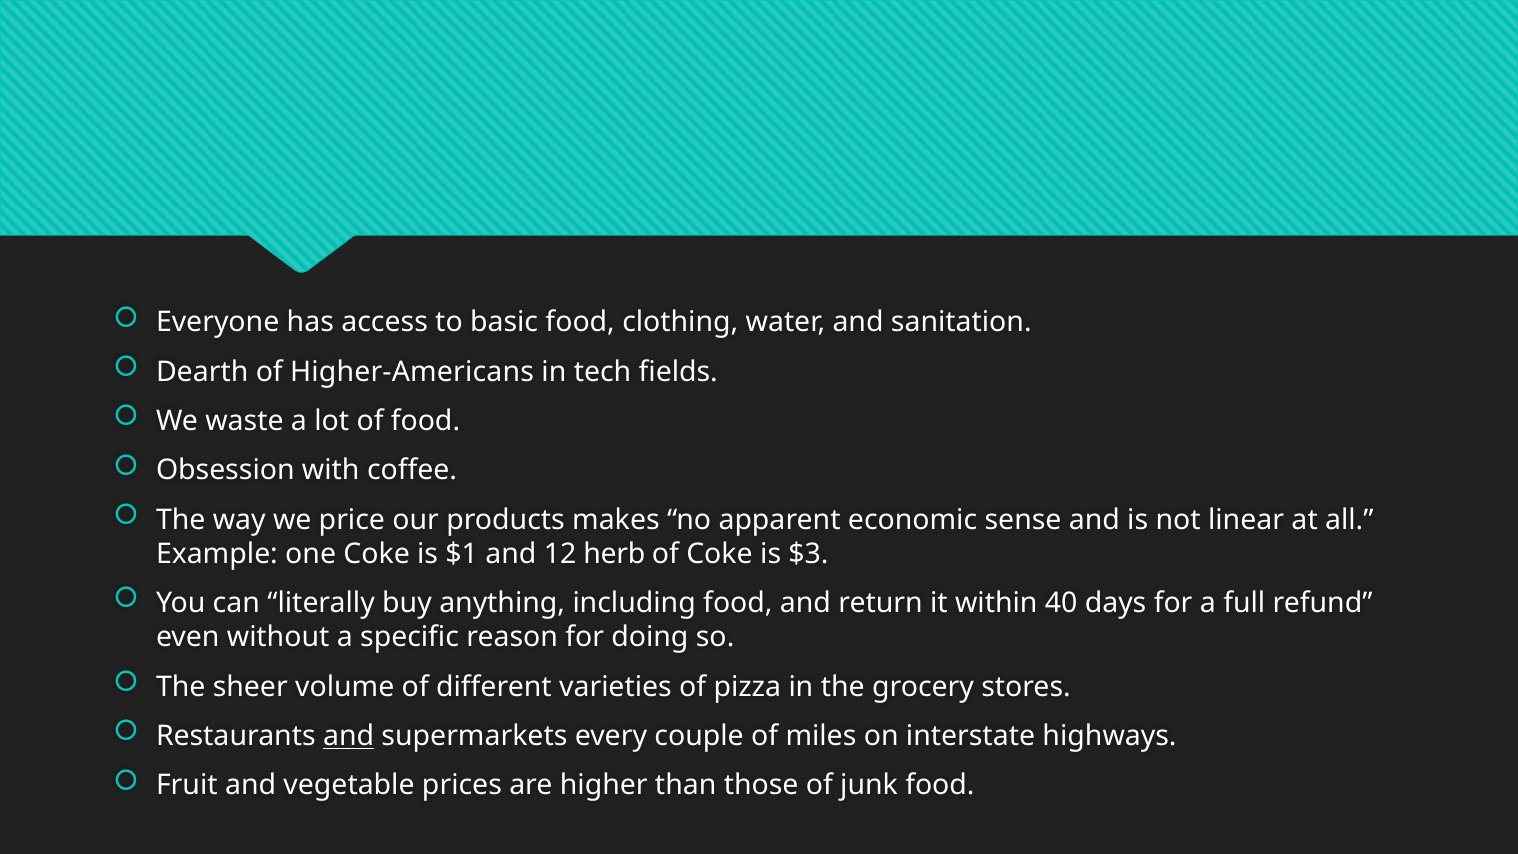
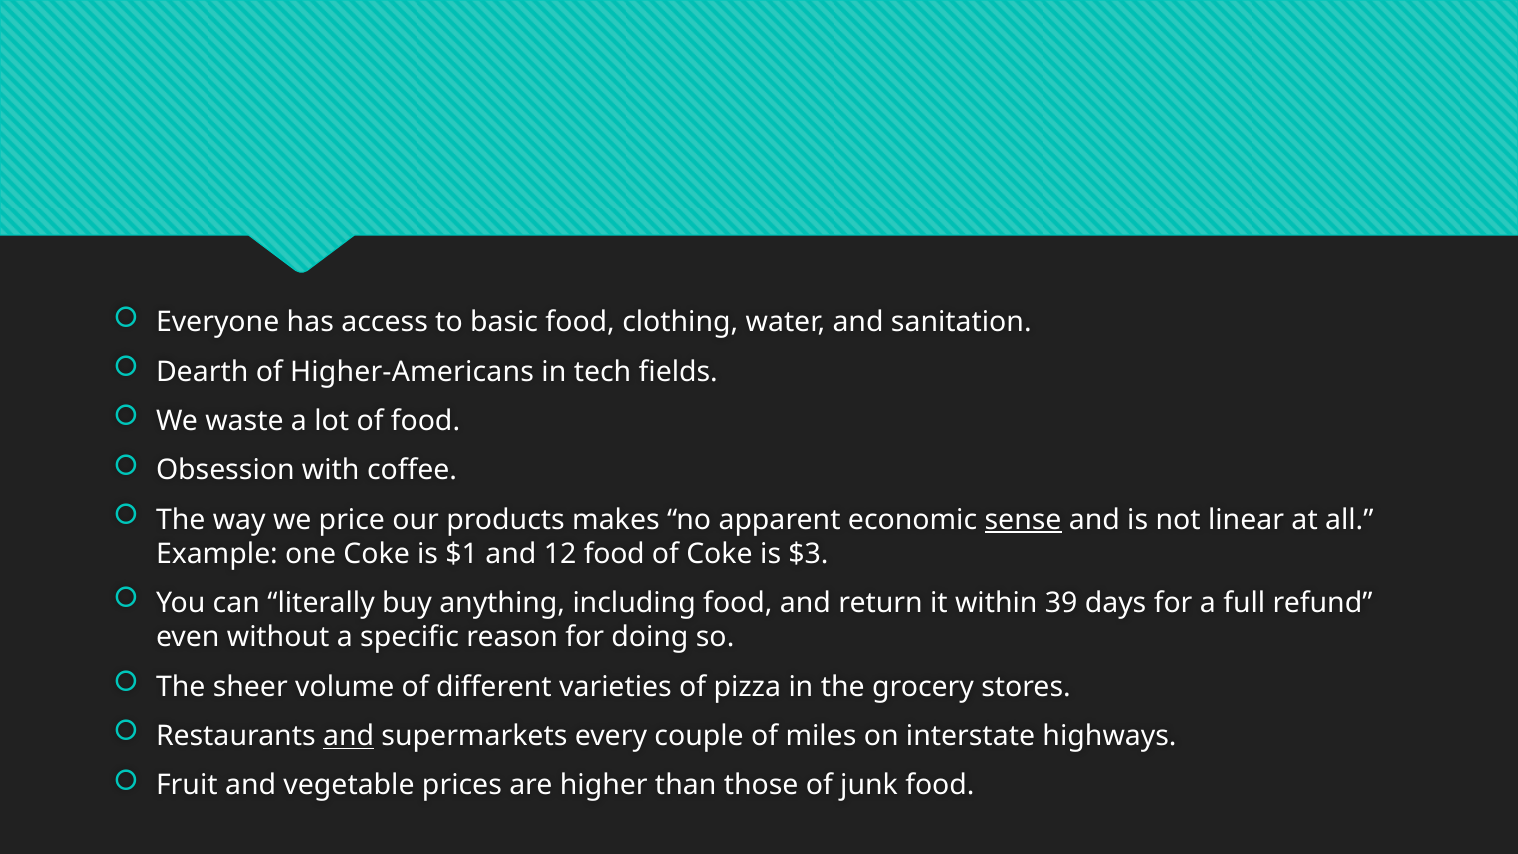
sense underline: none -> present
12 herb: herb -> food
40: 40 -> 39
